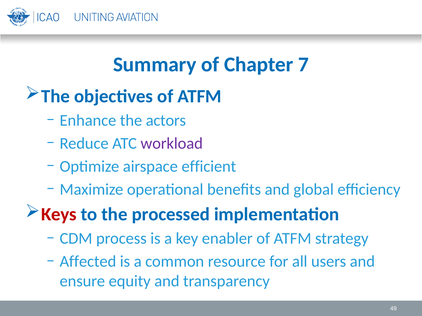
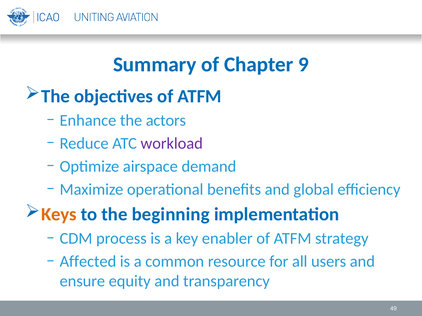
7: 7 -> 9
efficient: efficient -> demand
Keys colour: red -> orange
processed: processed -> beginning
